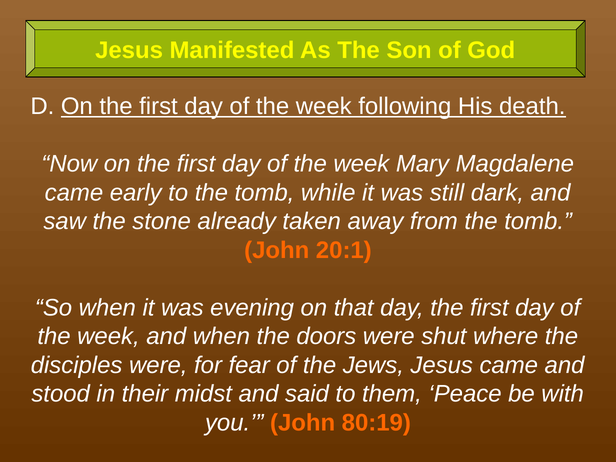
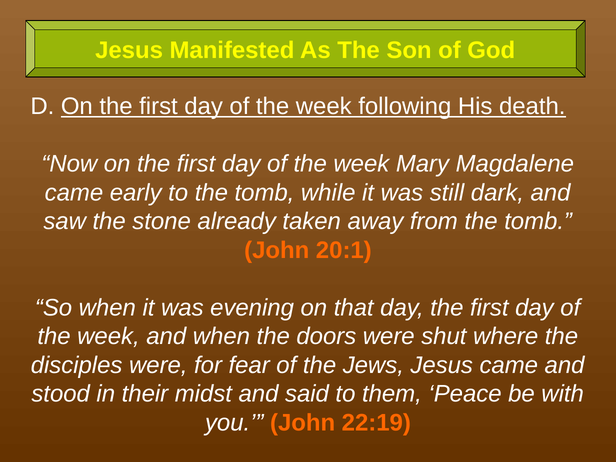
80:19: 80:19 -> 22:19
